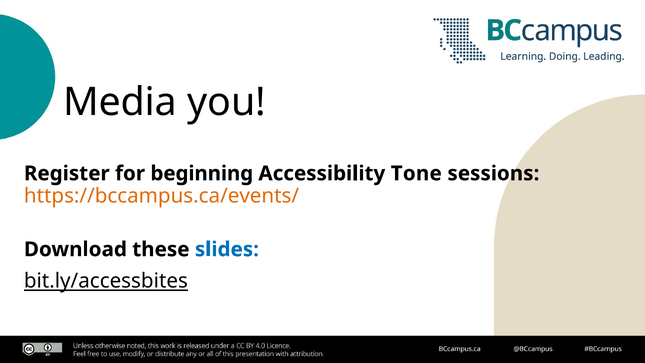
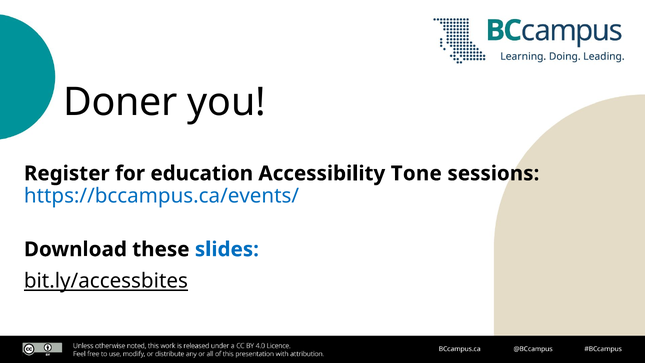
Media: Media -> Doner
beginning: beginning -> education
https://bccampus.ca/events/ colour: orange -> blue
